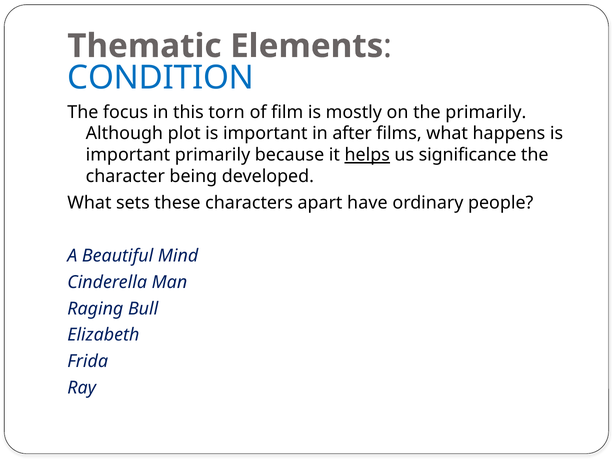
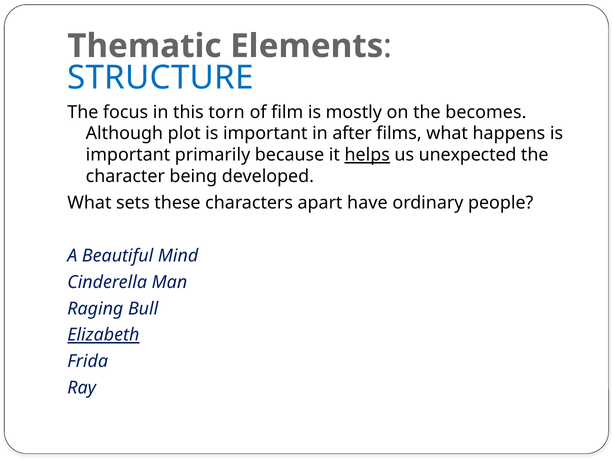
CONDITION: CONDITION -> STRUCTURE
the primarily: primarily -> becomes
significance: significance -> unexpected
Elizabeth underline: none -> present
